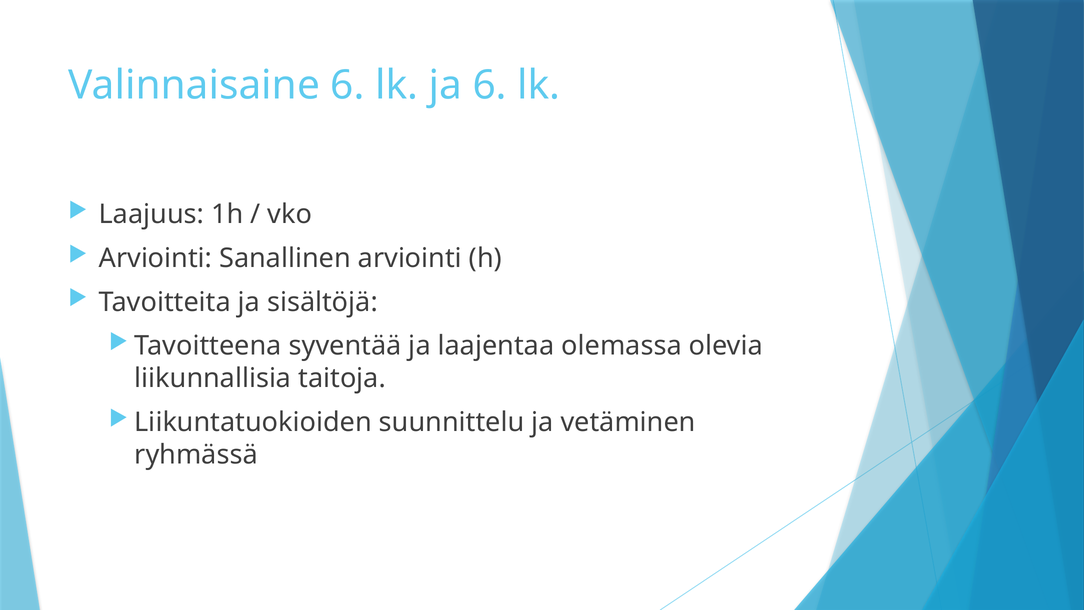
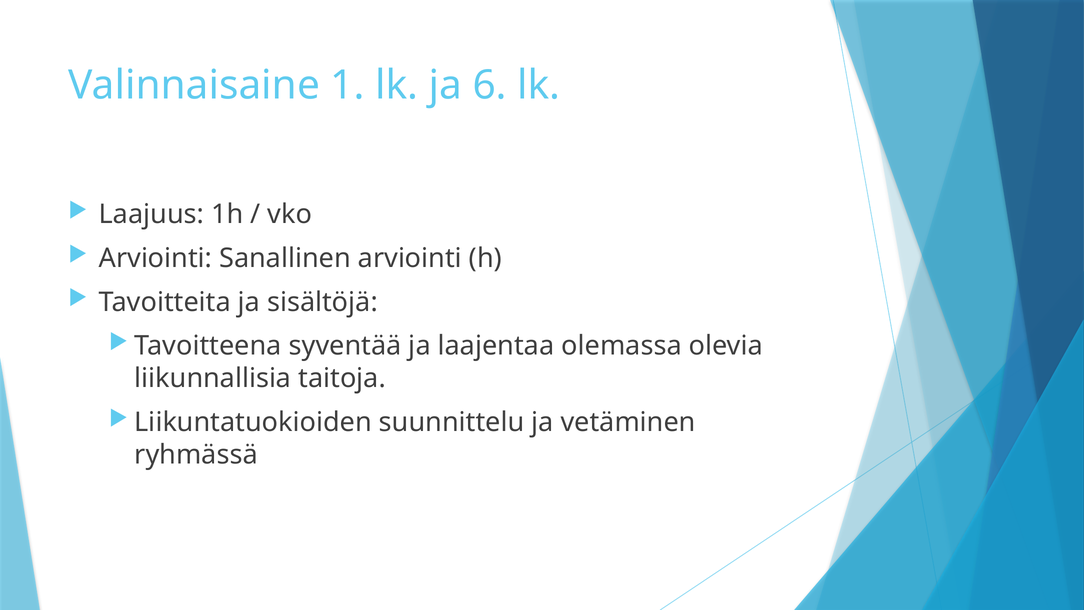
Valinnaisaine 6: 6 -> 1
